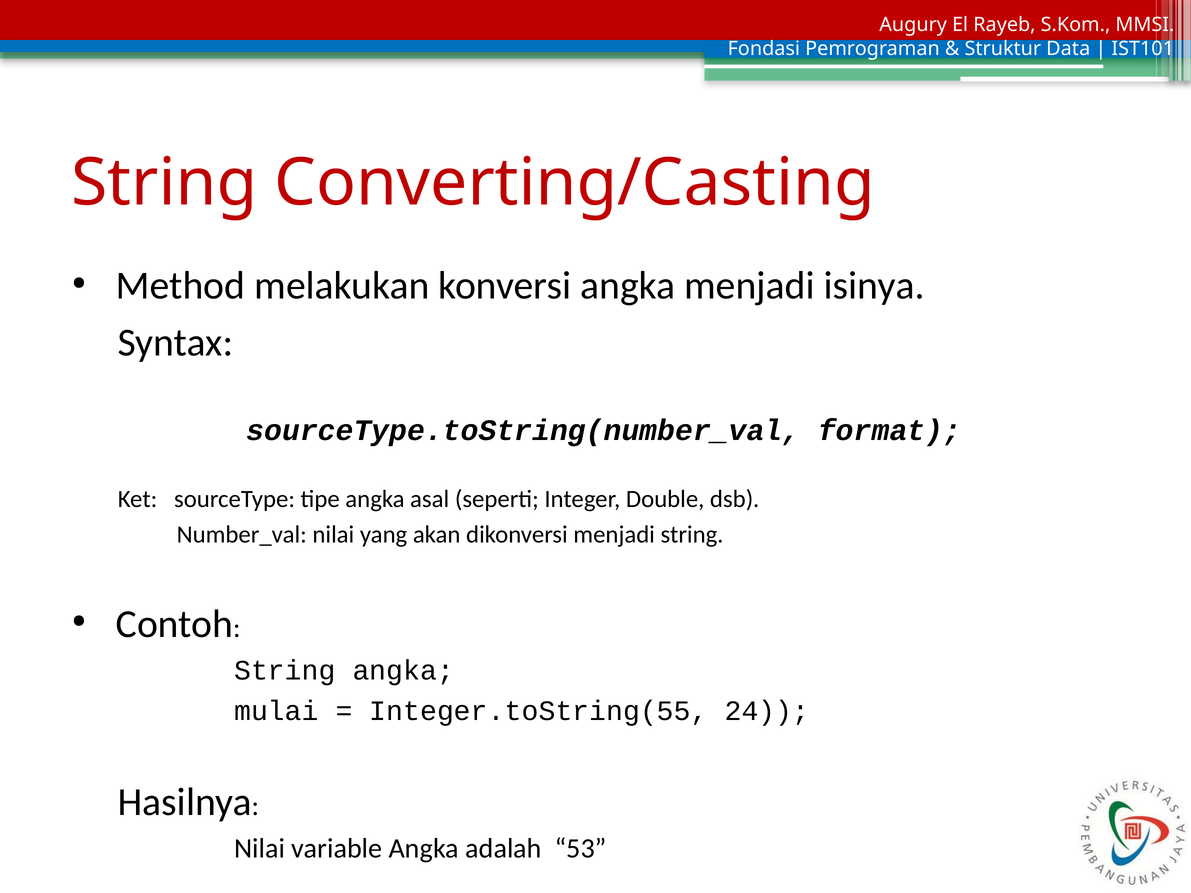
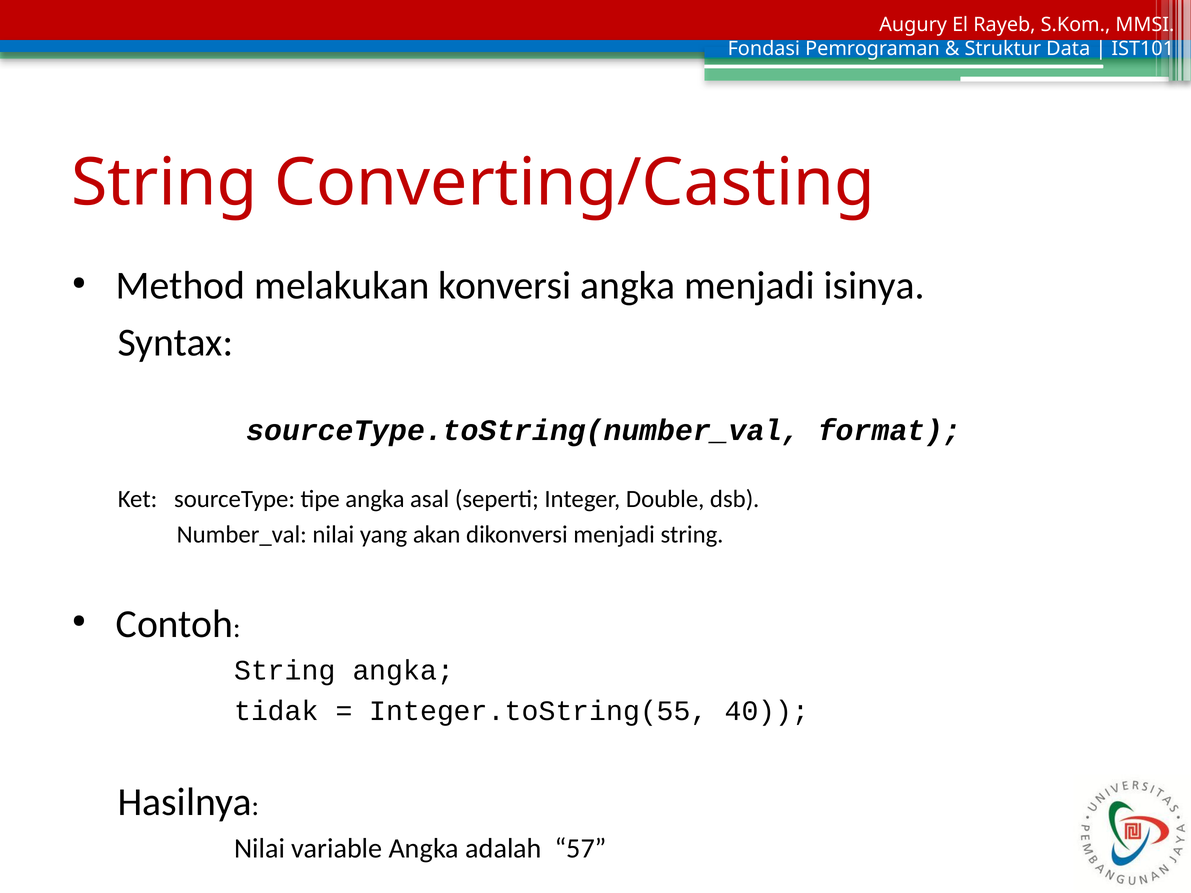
mulai: mulai -> tidak
24: 24 -> 40
53: 53 -> 57
